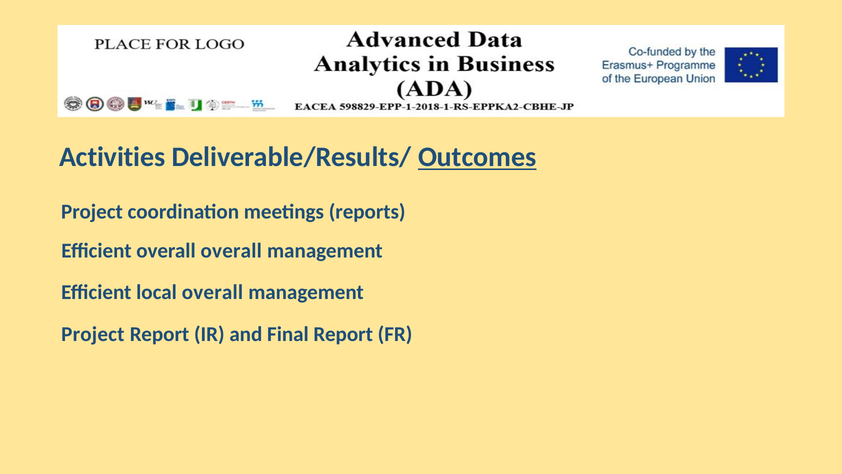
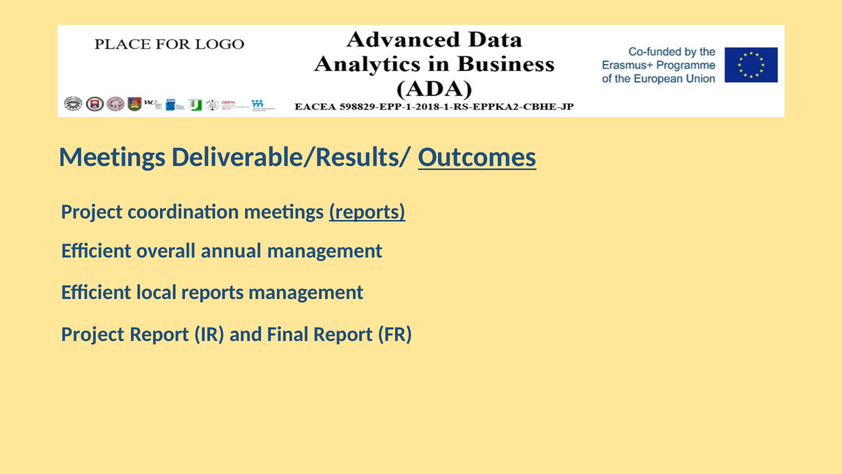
Activities at (112, 157): Activities -> Meetings
reports at (367, 211) underline: none -> present
overall overall: overall -> annual
local overall: overall -> reports
